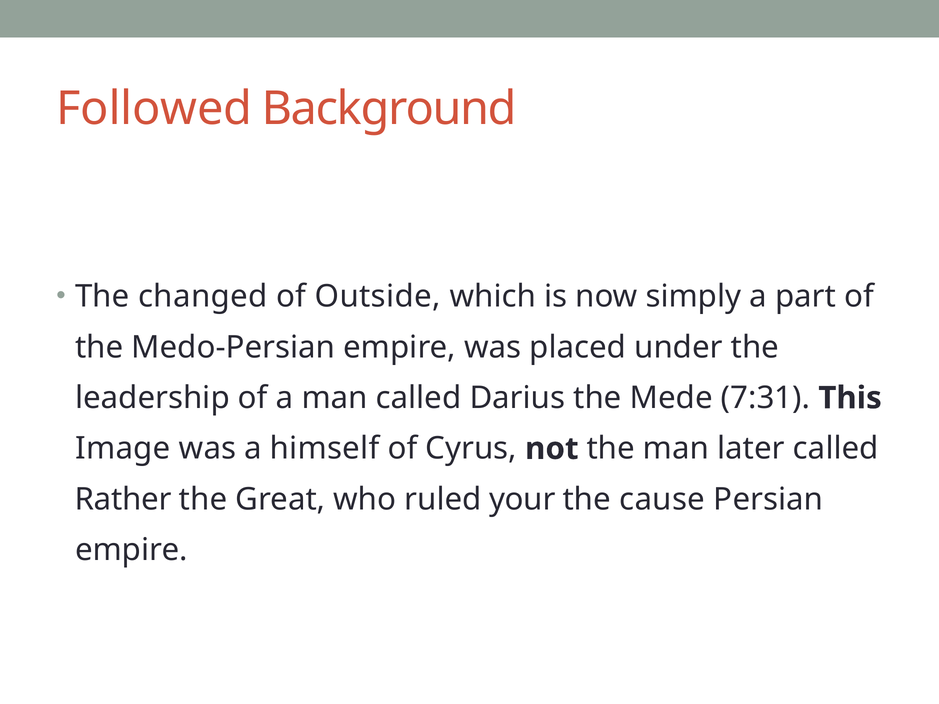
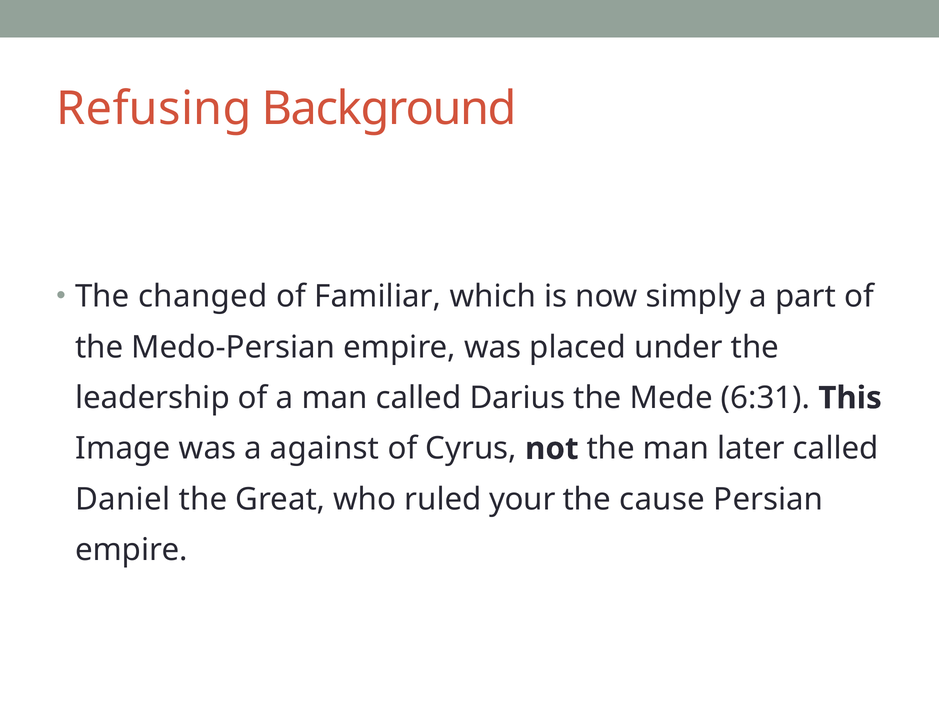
Followed: Followed -> Refusing
Outside: Outside -> Familiar
7:31: 7:31 -> 6:31
himself: himself -> against
Rather: Rather -> Daniel
